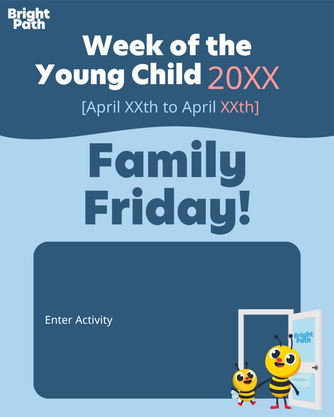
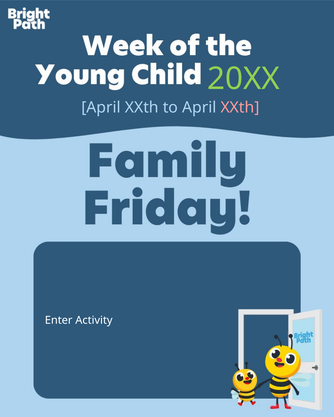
20XX colour: pink -> light green
